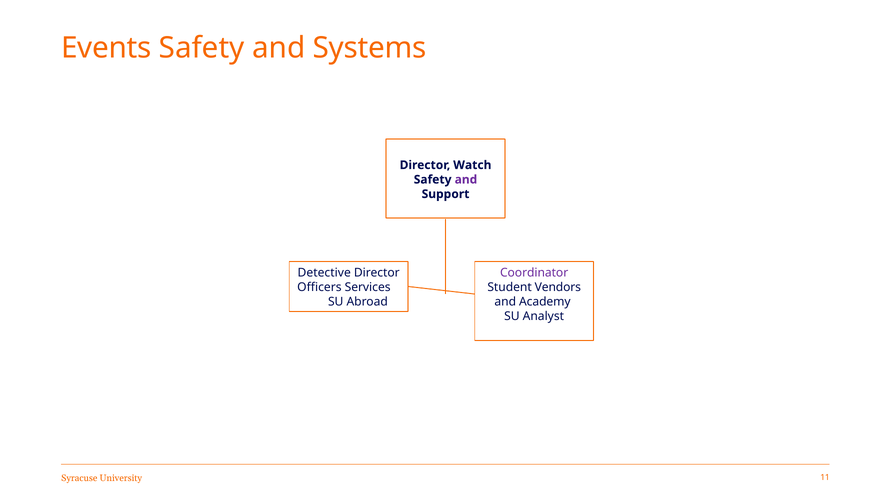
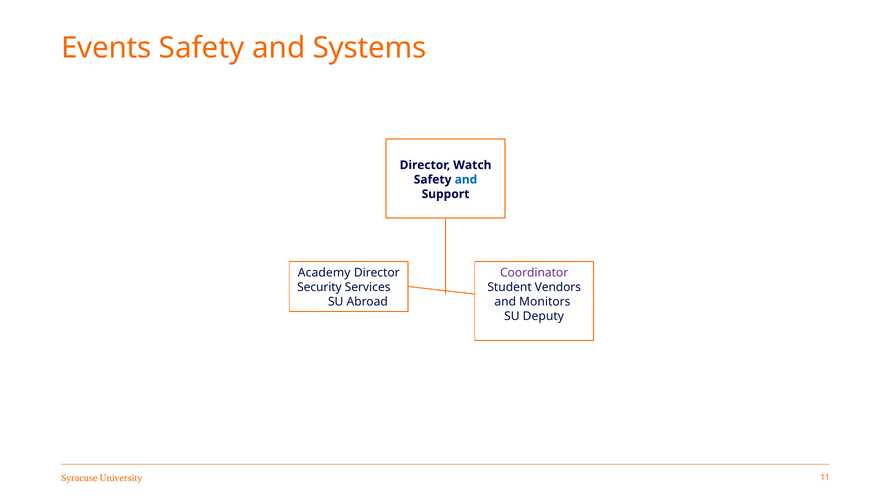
and at (466, 180) colour: purple -> blue
Detective: Detective -> Academy
Officers: Officers -> Security
Academy: Academy -> Monitors
Analyst: Analyst -> Deputy
